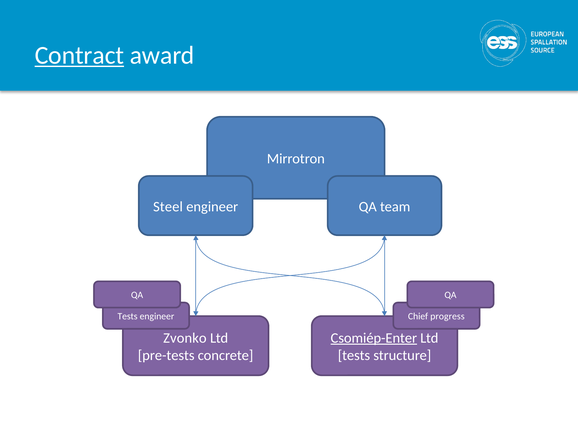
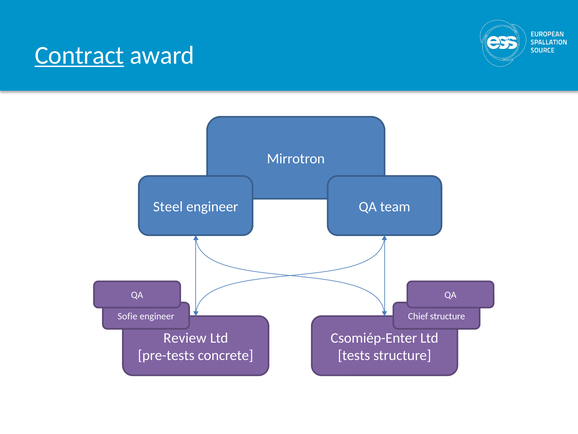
Tests at (128, 316): Tests -> Sofie
Chief progress: progress -> structure
Zvonko: Zvonko -> Review
Csomiép-Enter underline: present -> none
